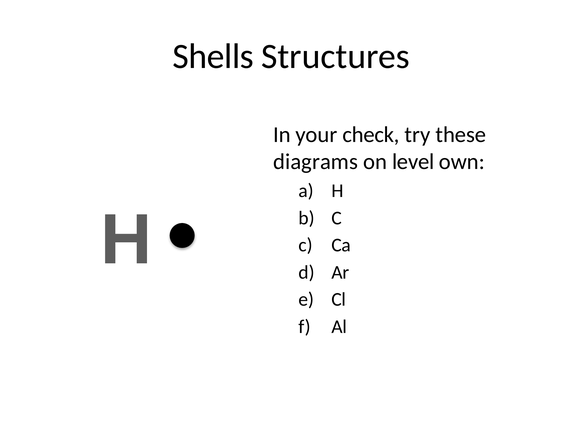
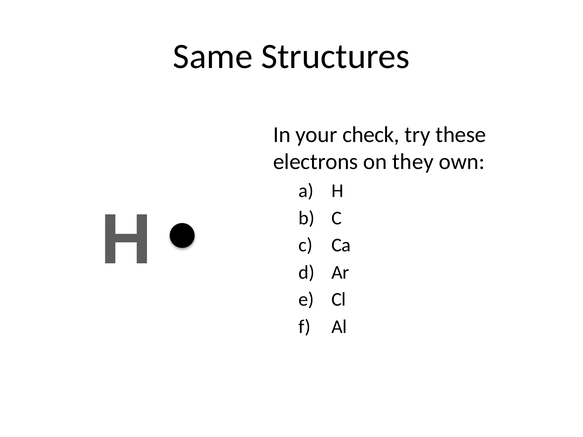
Shells: Shells -> Same
diagrams: diagrams -> electrons
level: level -> they
